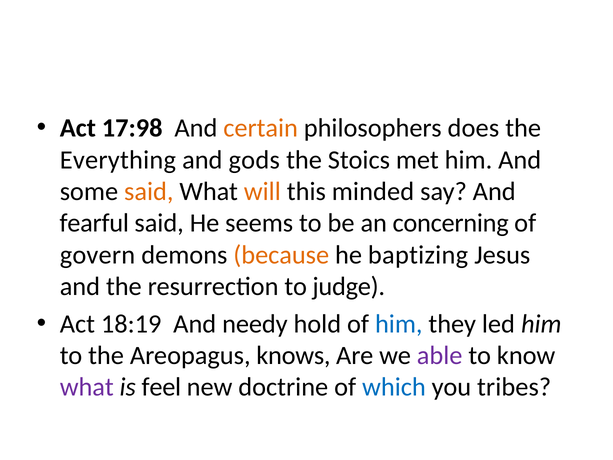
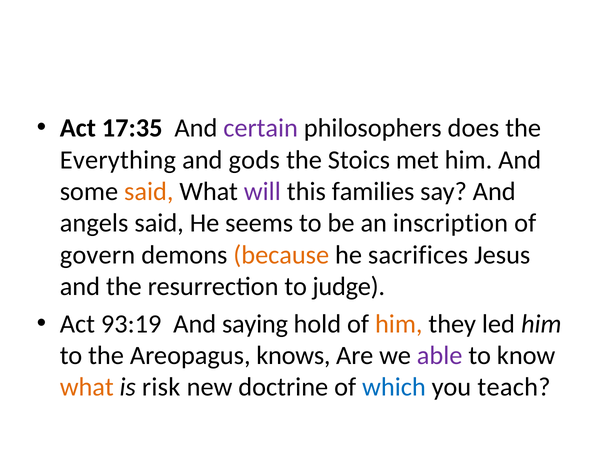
17:98: 17:98 -> 17:35
certain colour: orange -> purple
will colour: orange -> purple
minded: minded -> families
fearful: fearful -> angels
concerning: concerning -> inscription
baptizing: baptizing -> sacrifices
18:19: 18:19 -> 93:19
needy: needy -> saying
him at (399, 324) colour: blue -> orange
what at (87, 387) colour: purple -> orange
feel: feel -> risk
tribes: tribes -> teach
